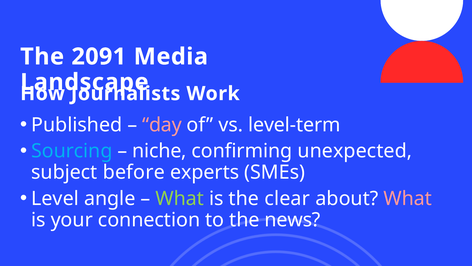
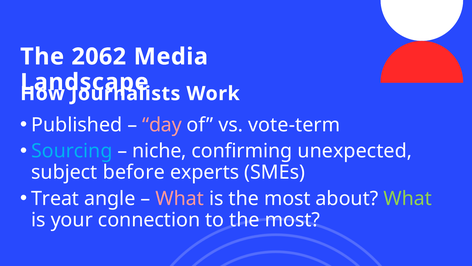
2091: 2091 -> 2062
level-term: level-term -> vote-term
Level: Level -> Treat
What at (180, 198) colour: light green -> pink
is the clear: clear -> most
What at (408, 198) colour: pink -> light green
to the news: news -> most
